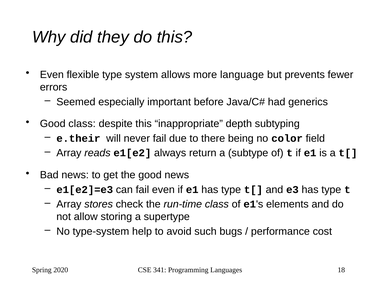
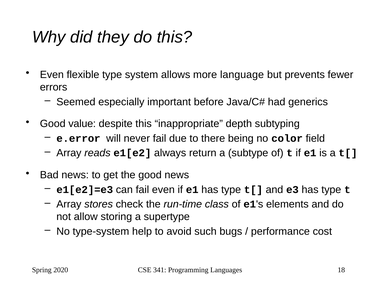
Good class: class -> value
e.their: e.their -> e.error
